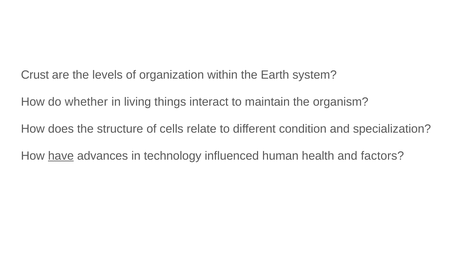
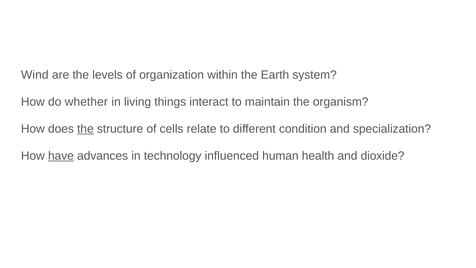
Crust: Crust -> Wind
the at (85, 129) underline: none -> present
factors: factors -> dioxide
